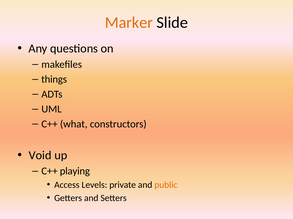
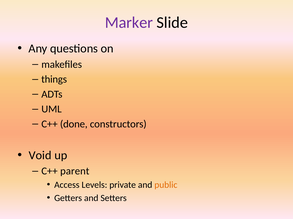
Marker colour: orange -> purple
what: what -> done
playing: playing -> parent
